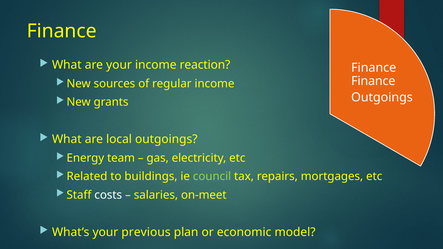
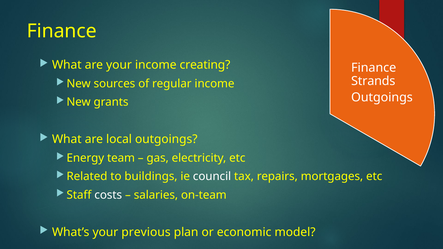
reaction: reaction -> creating
Finance at (373, 81): Finance -> Strands
council colour: light green -> white
on-meet: on-meet -> on-team
